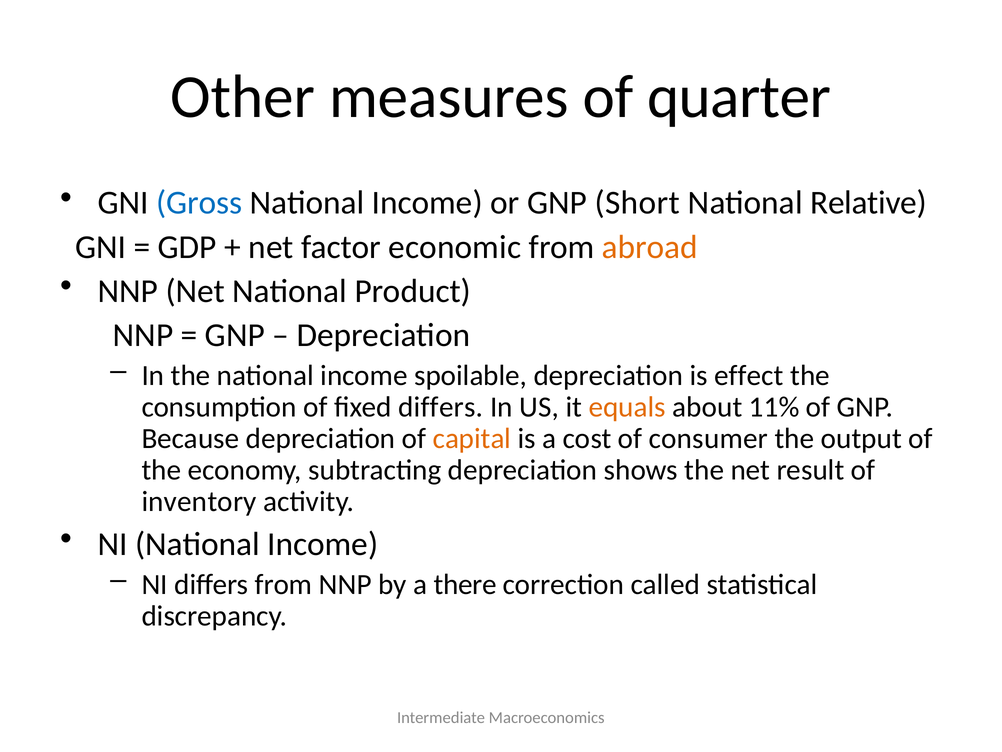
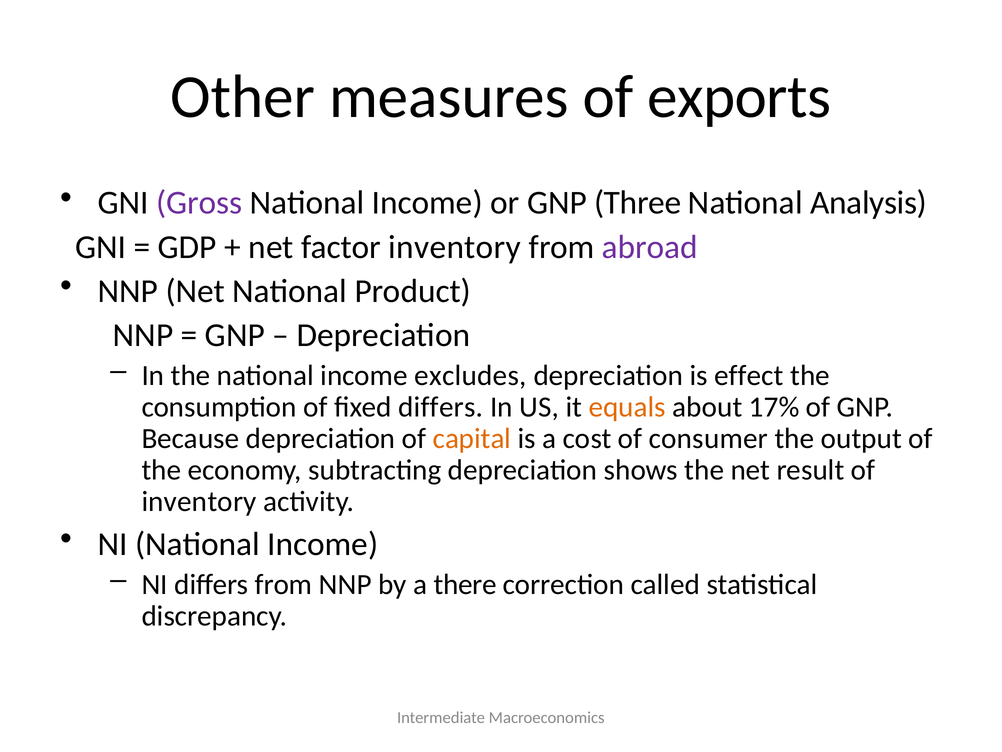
quarter: quarter -> exports
Gross colour: blue -> purple
Short: Short -> Three
Relative: Relative -> Analysis
factor economic: economic -> inventory
abroad colour: orange -> purple
spoilable: spoilable -> excludes
11%: 11% -> 17%
